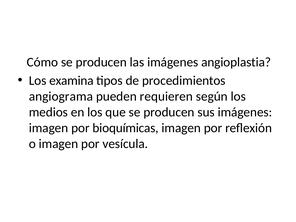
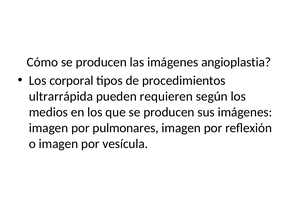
examina: examina -> corporal
angiograma: angiograma -> ultrarrápida
bioquímicas: bioquímicas -> pulmonares
